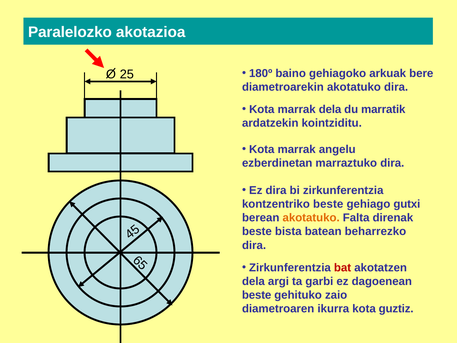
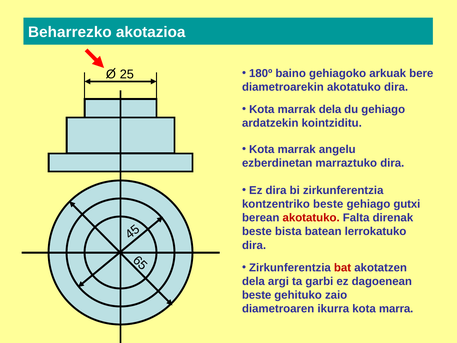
Paralelozko: Paralelozko -> Beharrezko
du marratik: marratik -> gehiago
akotatuko at (311, 218) colour: orange -> red
beharrezko: beharrezko -> lerrokatuko
guztiz: guztiz -> marra
